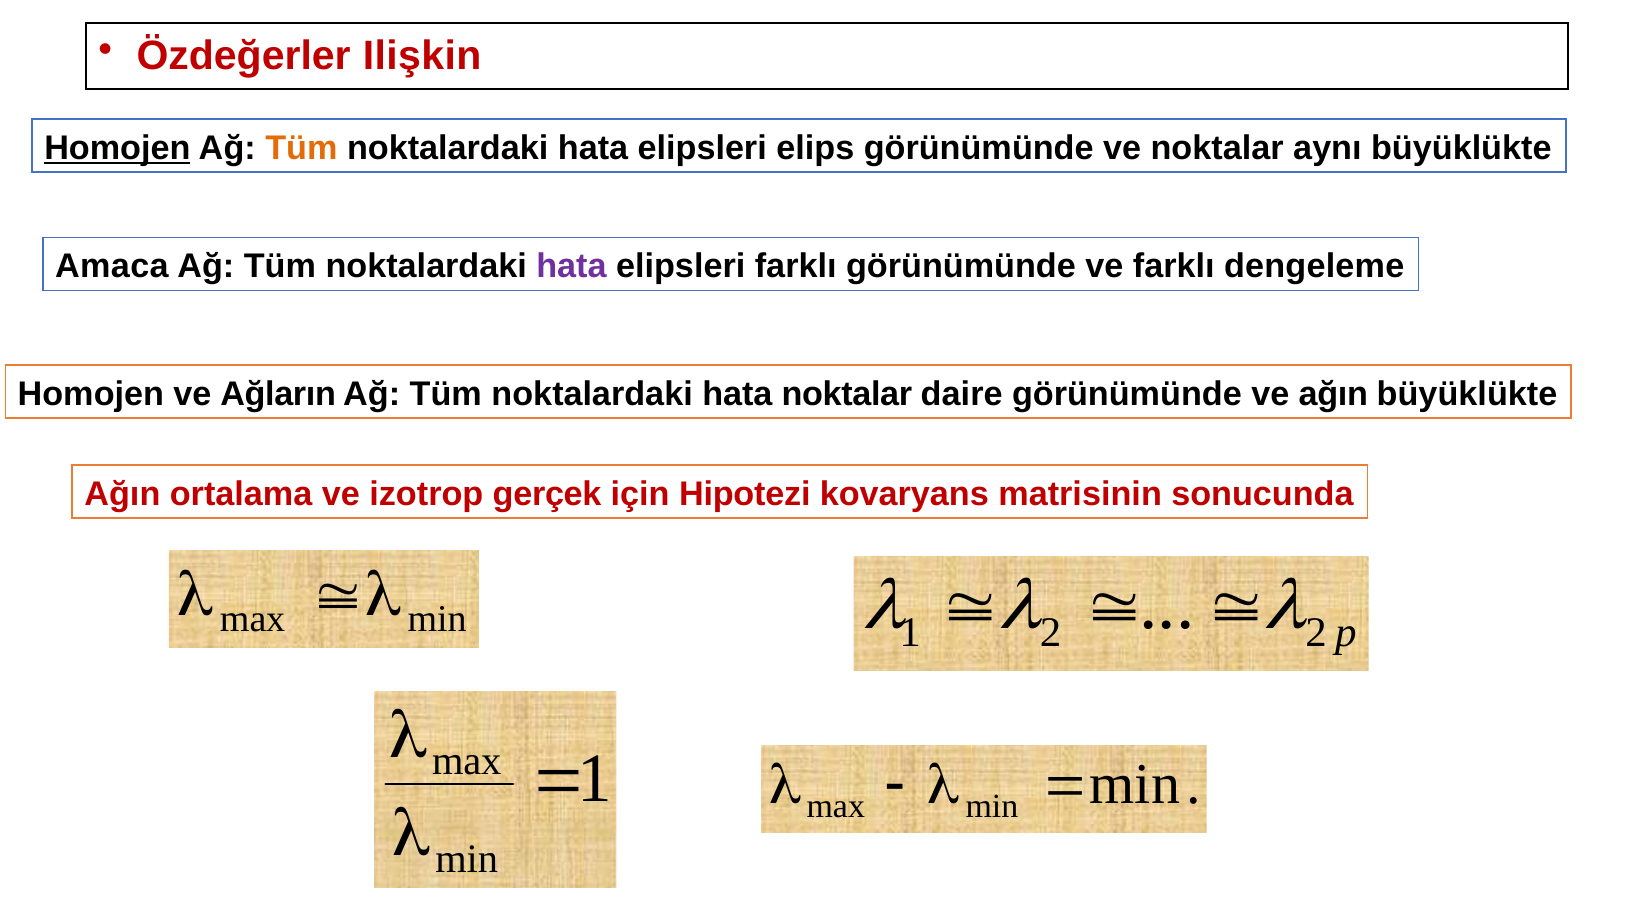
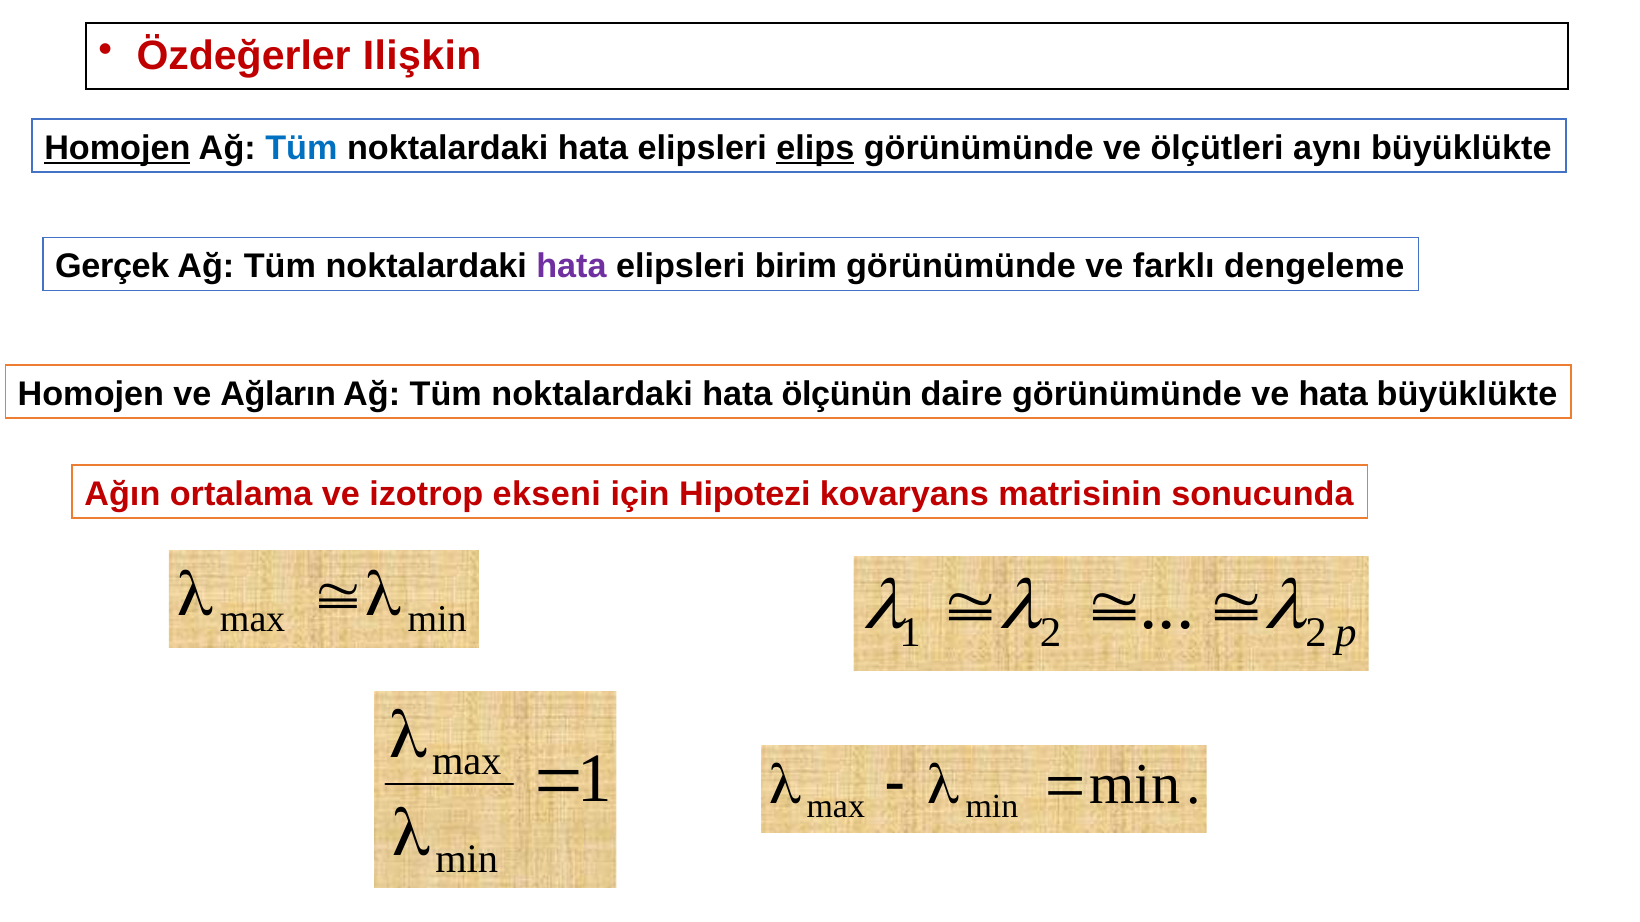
Tüm at (301, 148) colour: orange -> blue
elips underline: none -> present
ve noktalar: noktalar -> ölçütleri
Amaca: Amaca -> Gerçek
elipsleri farklı: farklı -> birim
hata noktalar: noktalar -> ölçünün
ve ağın: ağın -> hata
gerçek: gerçek -> ekseni
